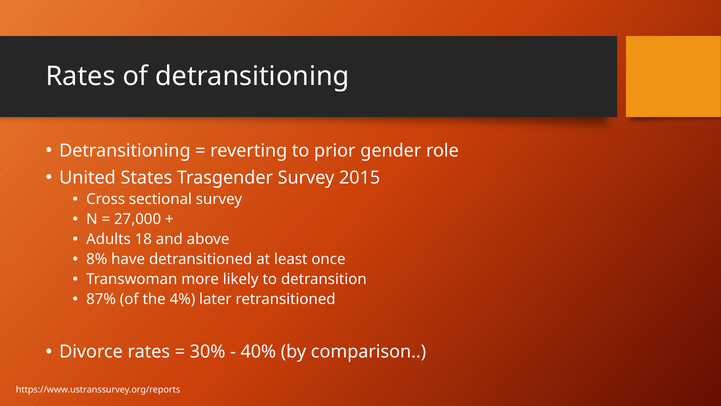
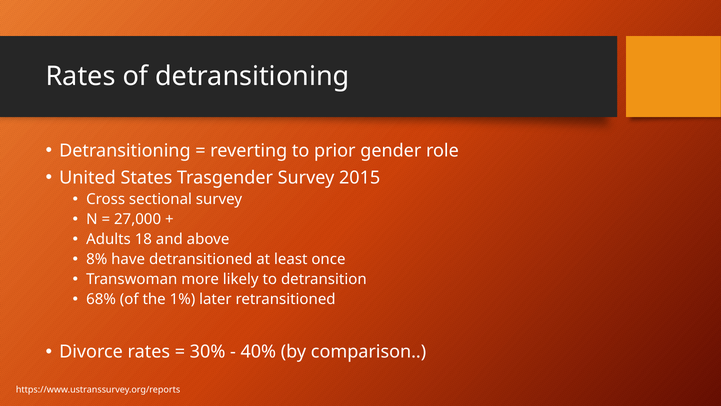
87%: 87% -> 68%
4%: 4% -> 1%
